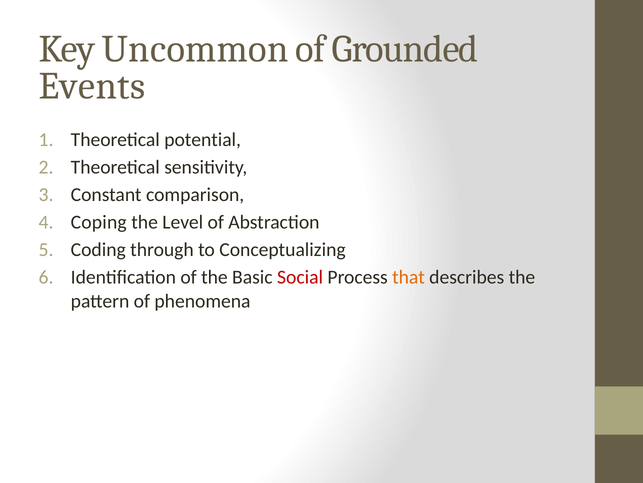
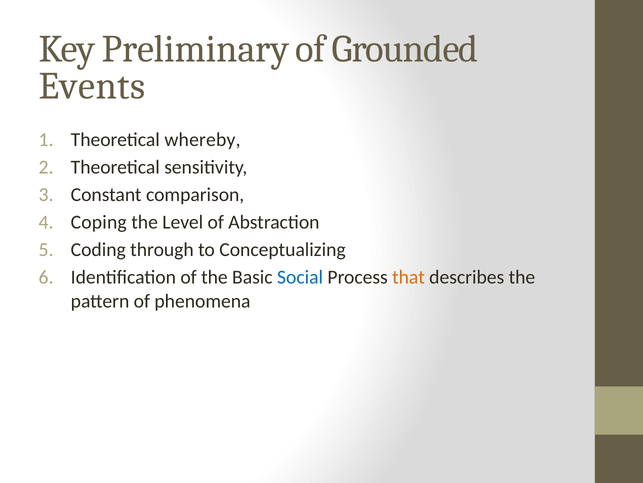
Uncommon: Uncommon -> Preliminary
potential: potential -> whereby
Social colour: red -> blue
